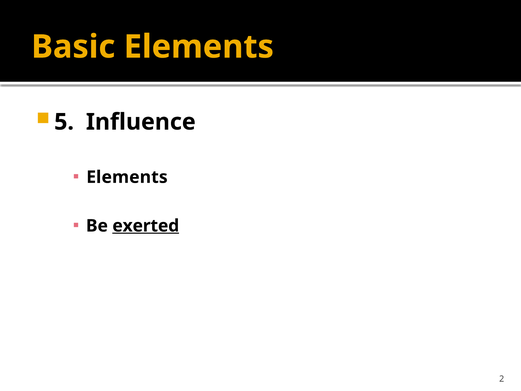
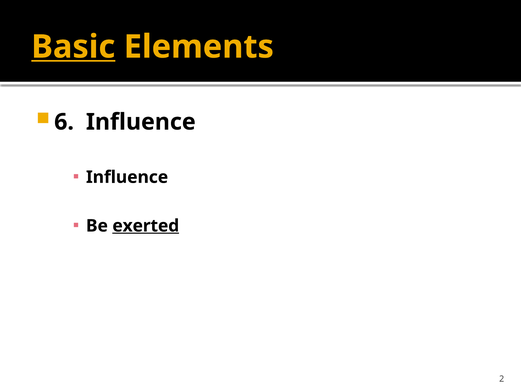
Basic underline: none -> present
5: 5 -> 6
Elements at (127, 177): Elements -> Influence
